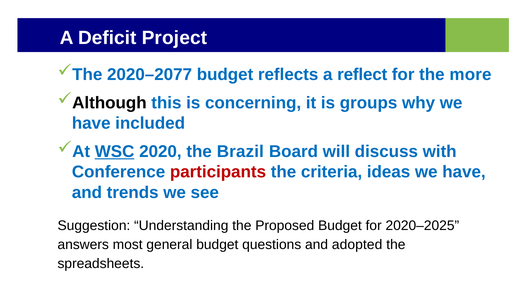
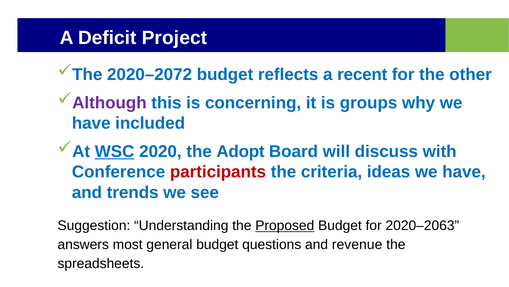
2020–2077: 2020–2077 -> 2020–2072
reflect: reflect -> recent
more: more -> other
Although colour: black -> purple
Brazil: Brazil -> Adopt
Proposed underline: none -> present
2020–2025: 2020–2025 -> 2020–2063
adopted: adopted -> revenue
